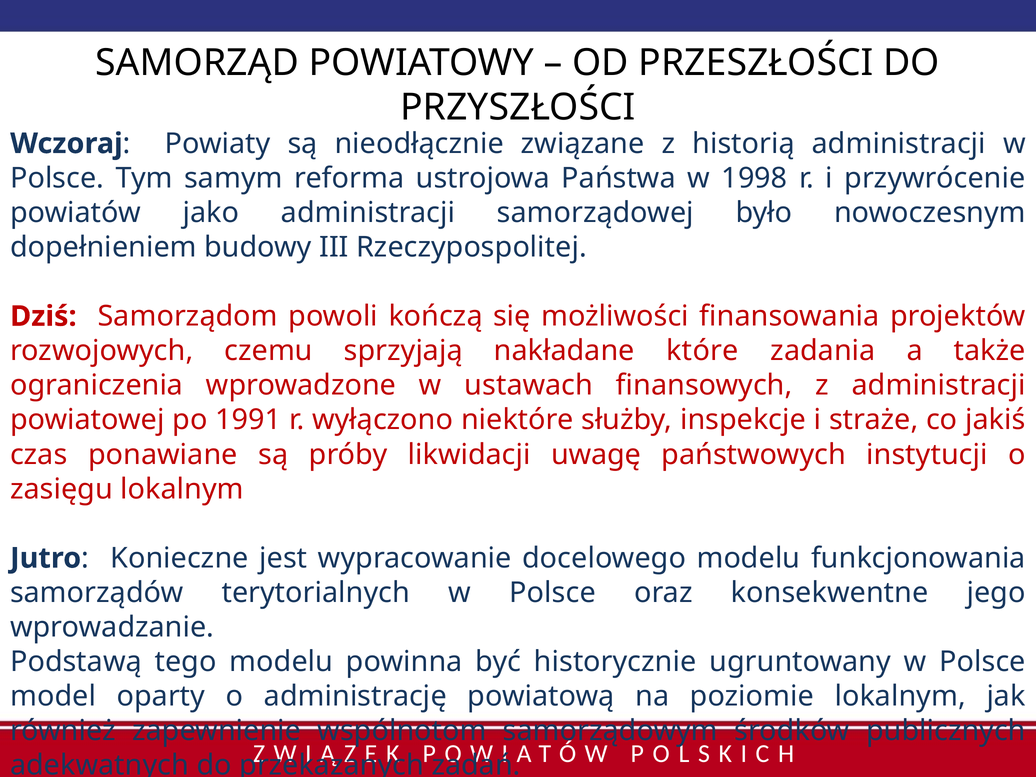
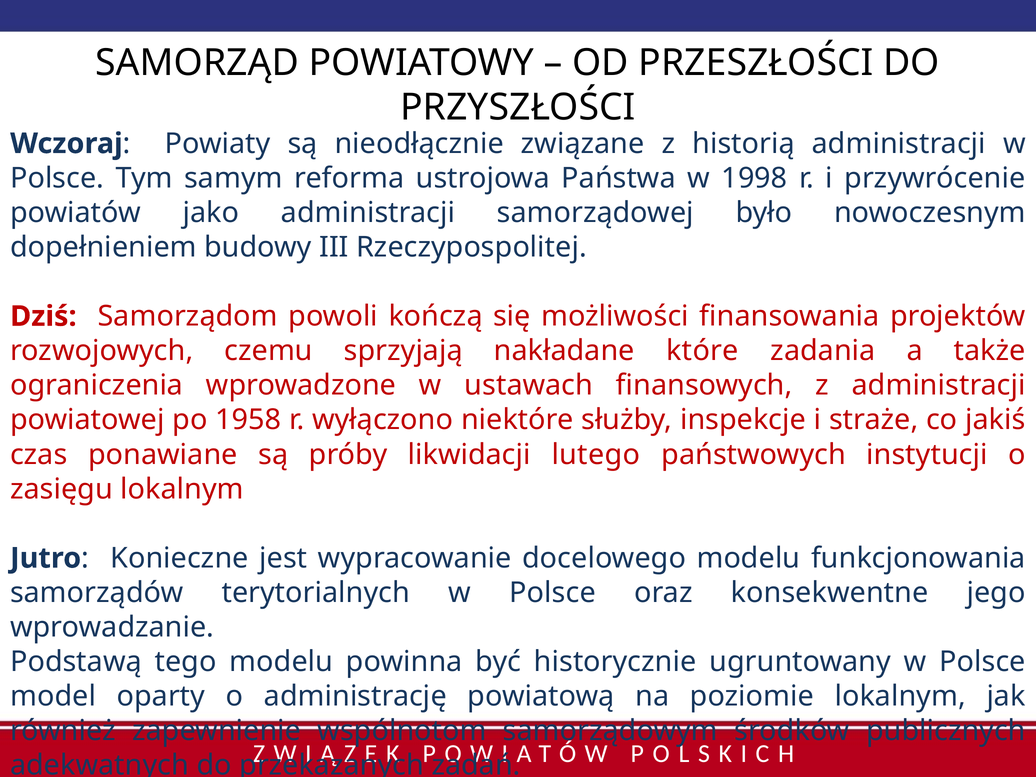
1991: 1991 -> 1958
uwagę: uwagę -> lutego
